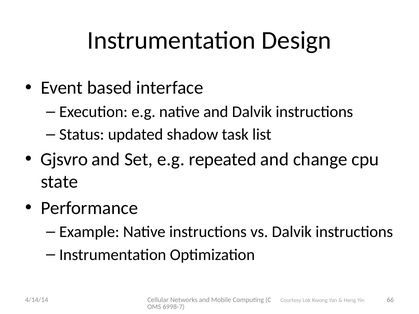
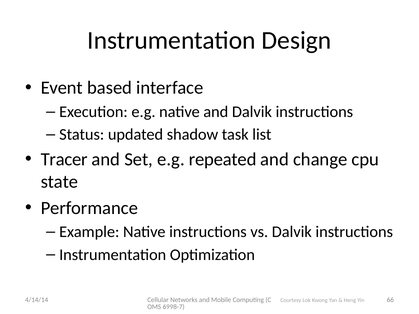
Gjsvro: Gjsvro -> Tracer
